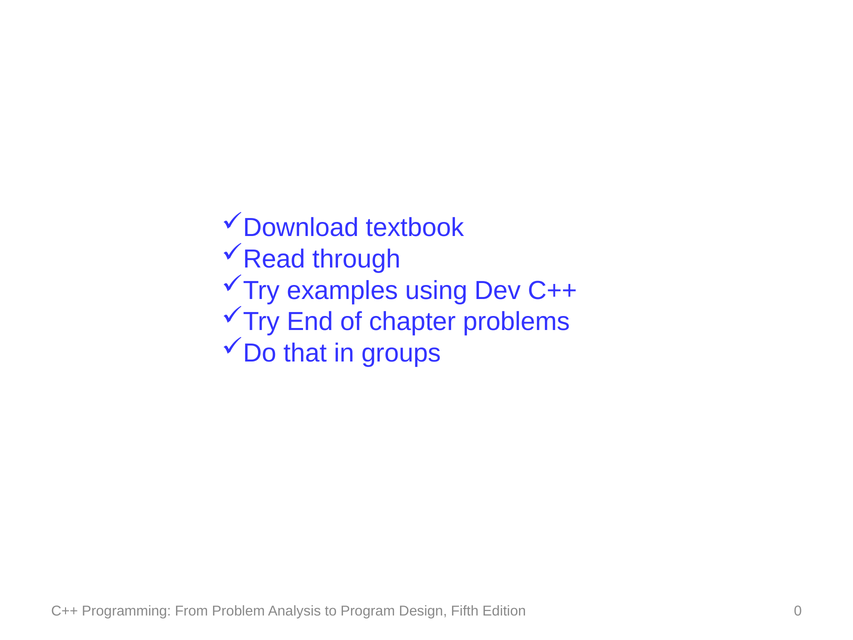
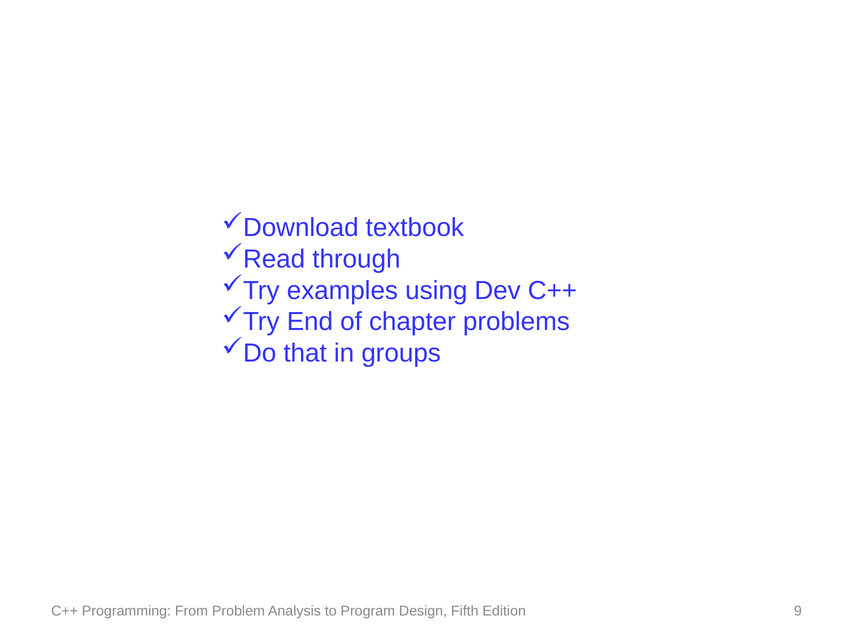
0: 0 -> 9
